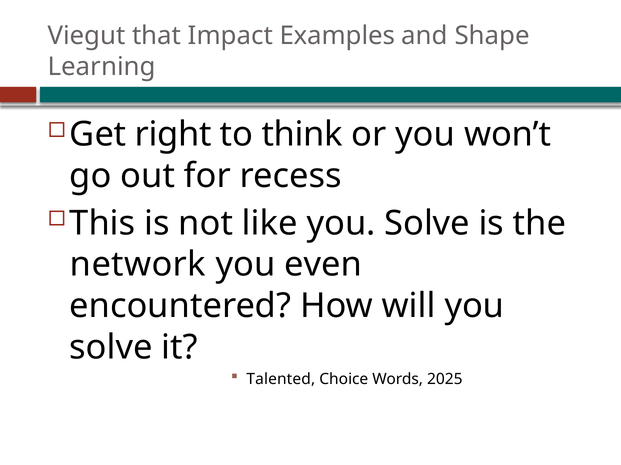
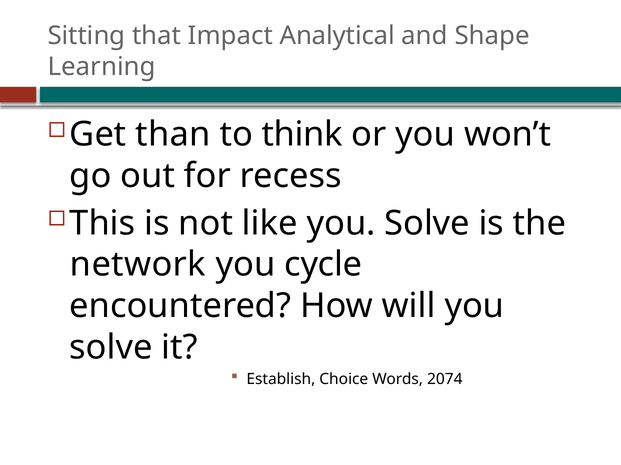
Viegut: Viegut -> Sitting
Examples: Examples -> Analytical
right: right -> than
even: even -> cycle
Talented: Talented -> Establish
2025: 2025 -> 2074
